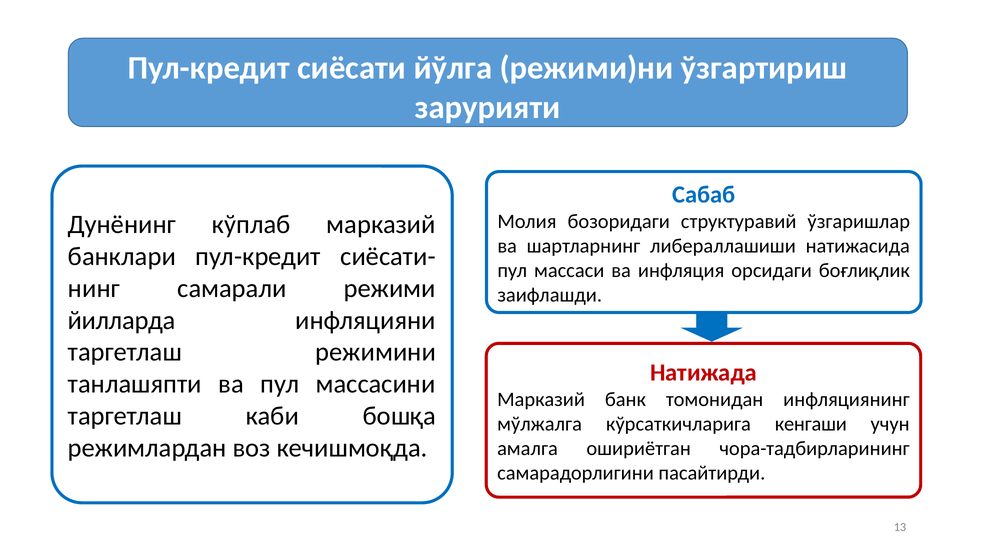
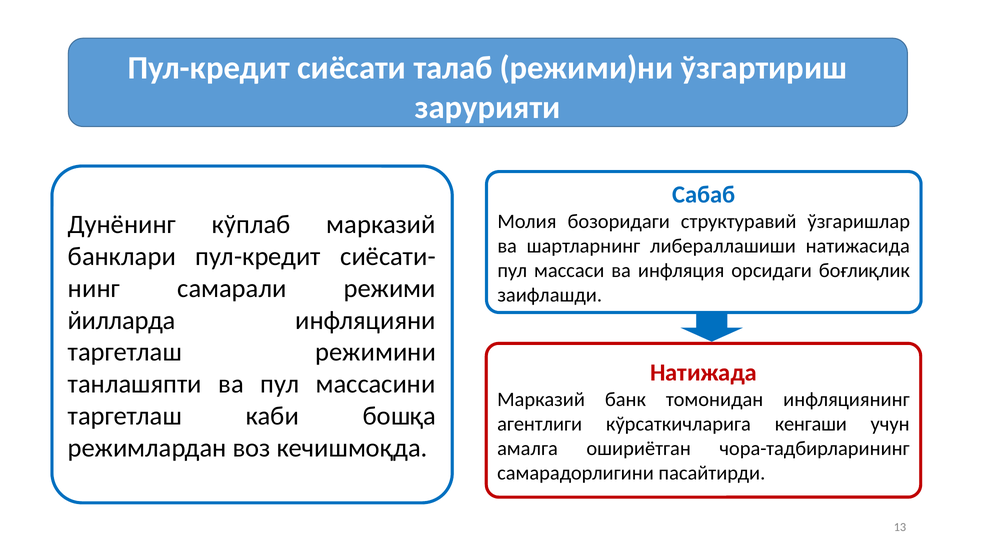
йўлга: йўлга -> талаб
мўлжалга: мўлжалга -> агентлиги
